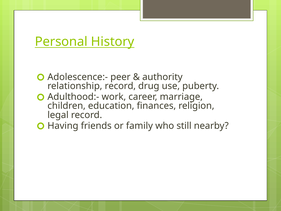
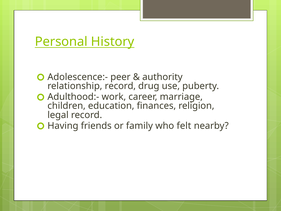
still: still -> felt
